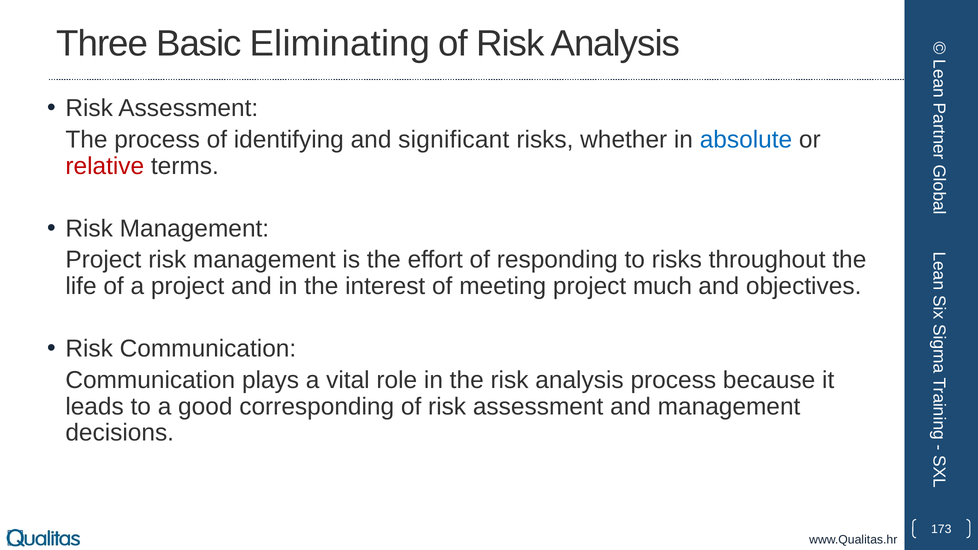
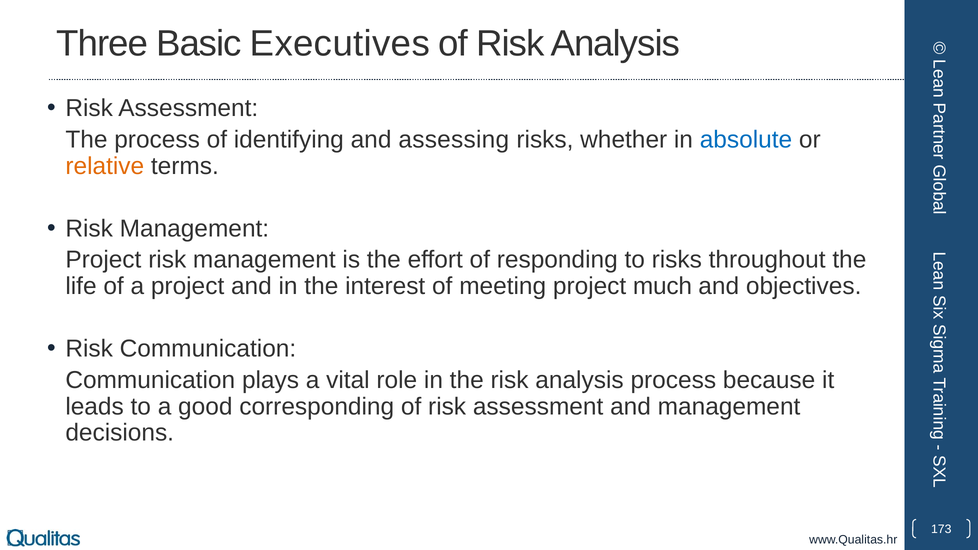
Eliminating: Eliminating -> Executives
significant: significant -> assessing
relative colour: red -> orange
